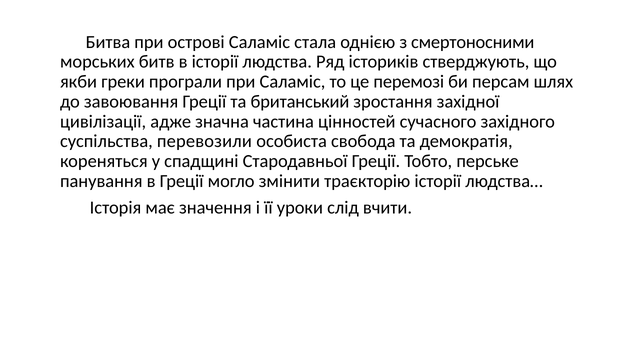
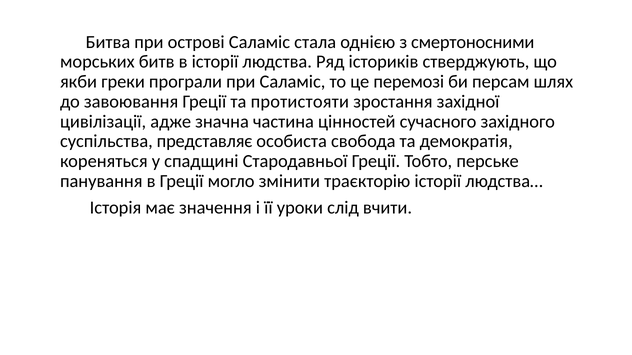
британський: британський -> протистояти
перевозили: перевозили -> представляє
